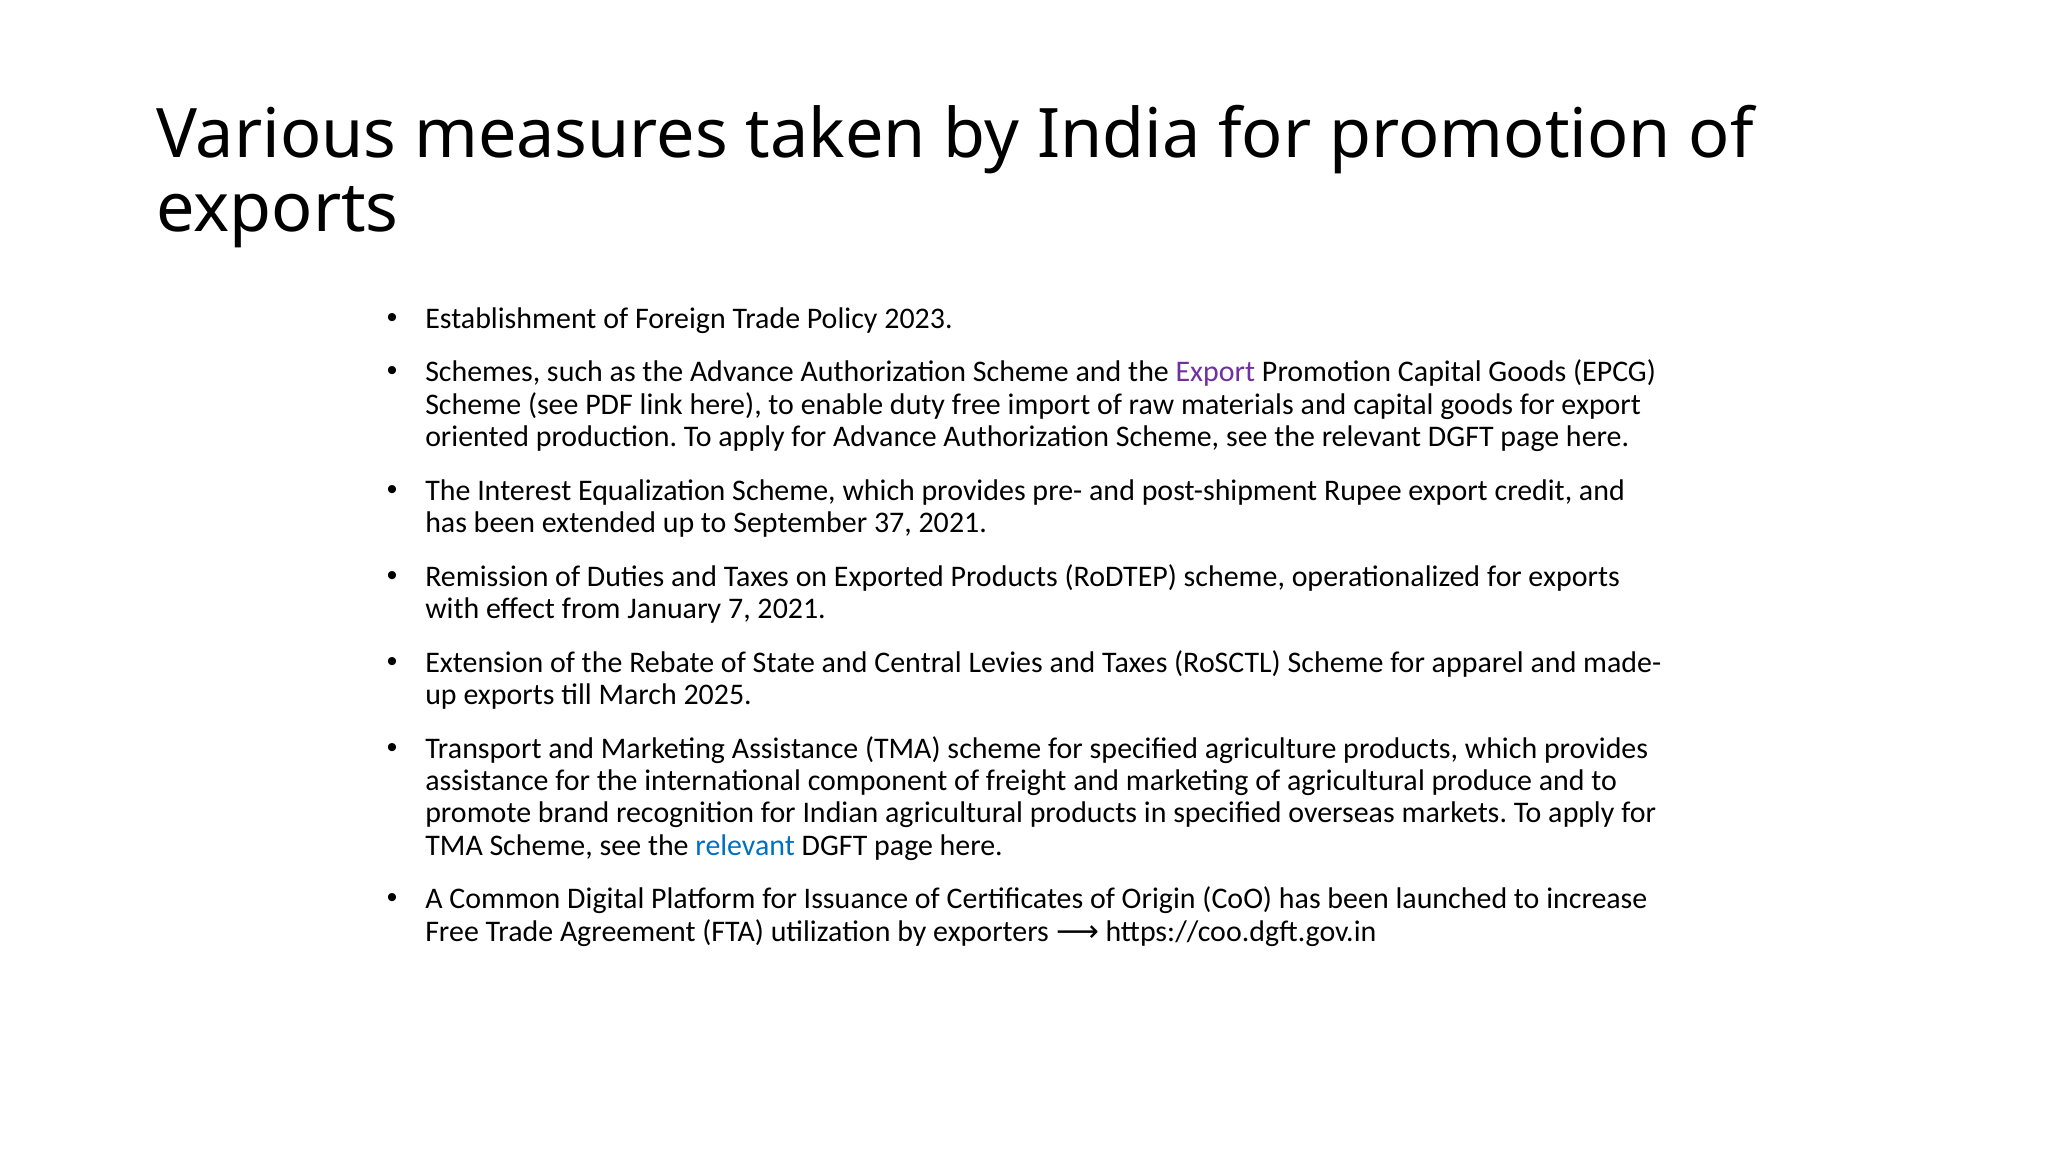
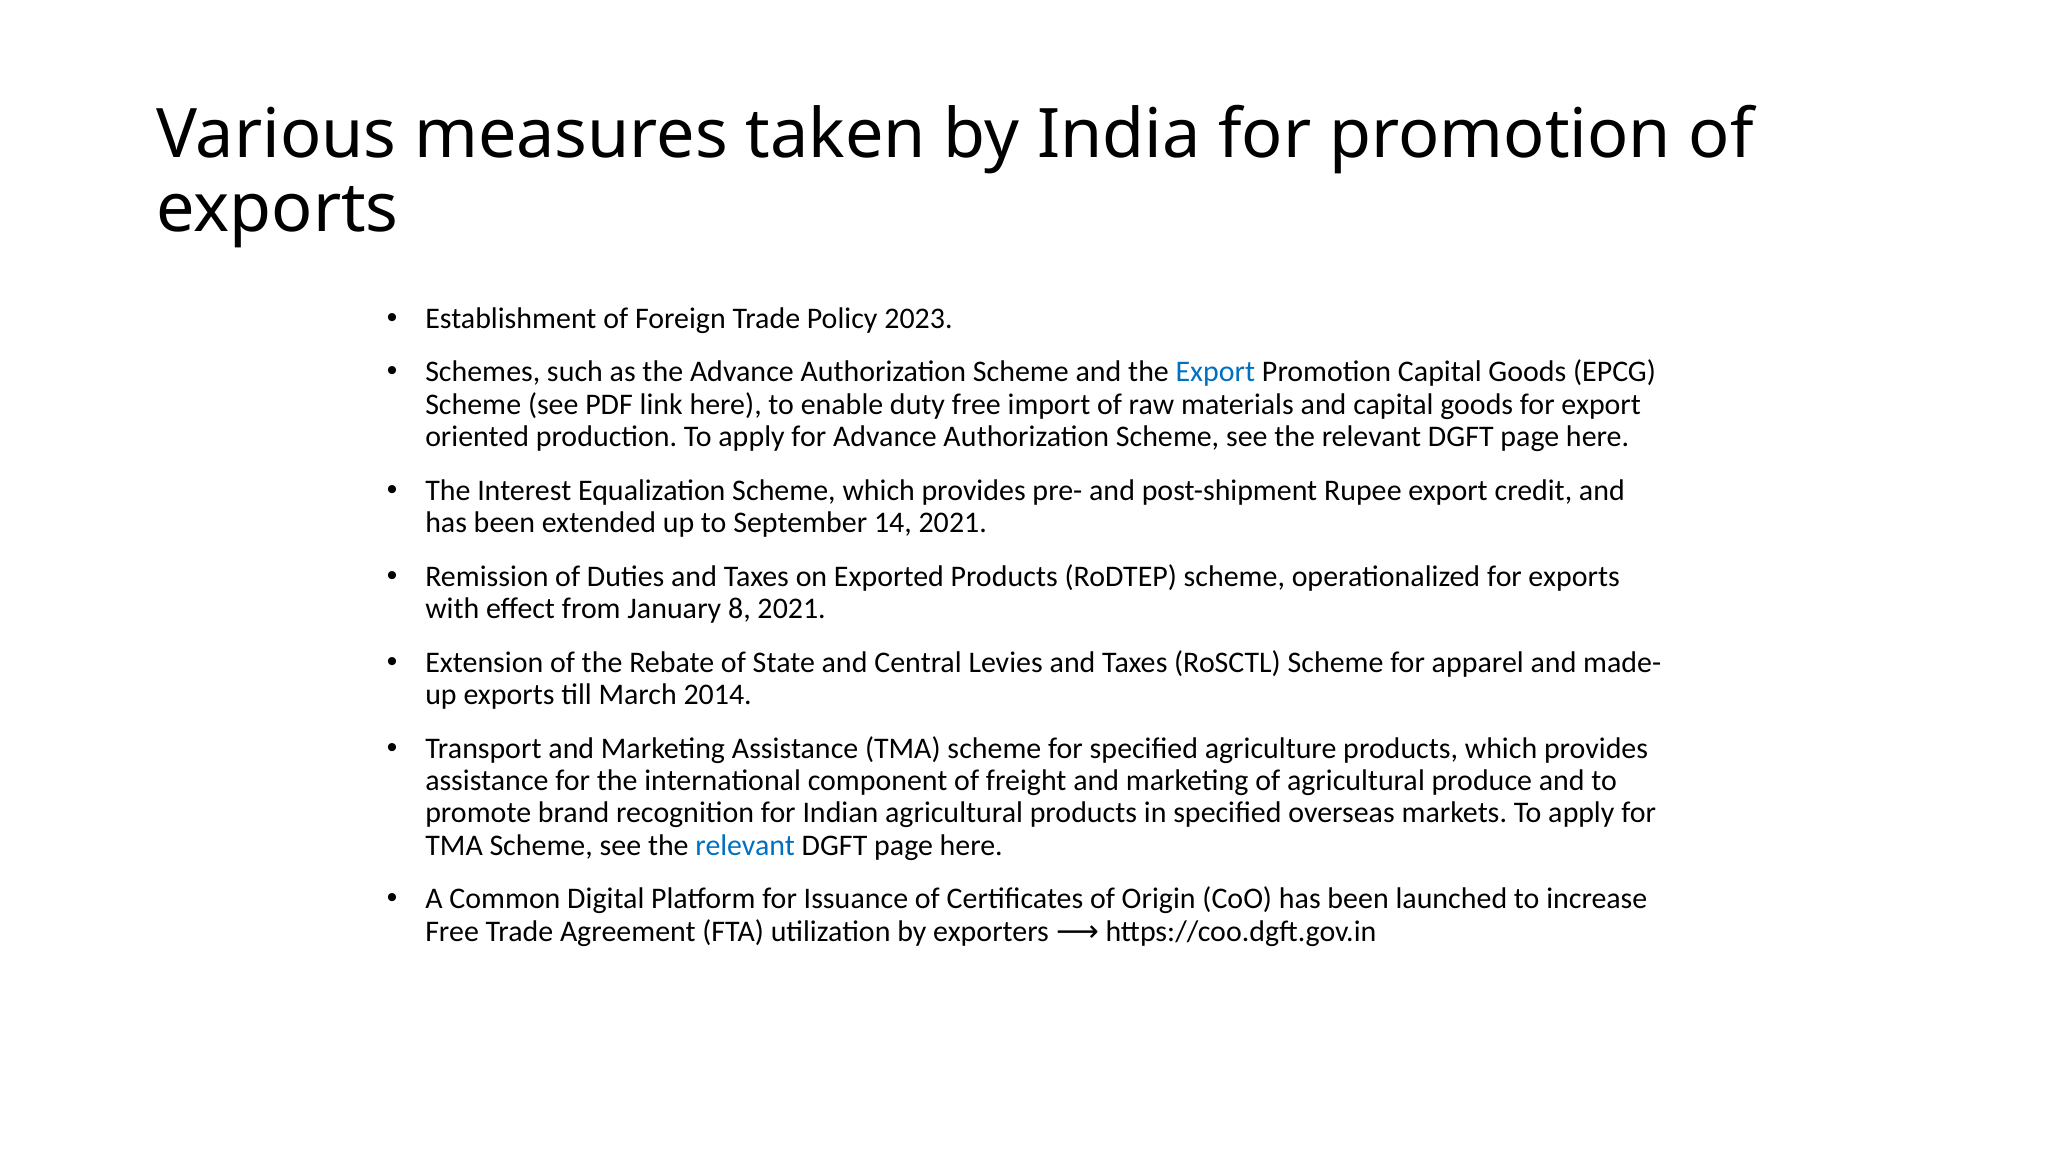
Export at (1215, 372) colour: purple -> blue
37: 37 -> 14
7: 7 -> 8
2025: 2025 -> 2014
